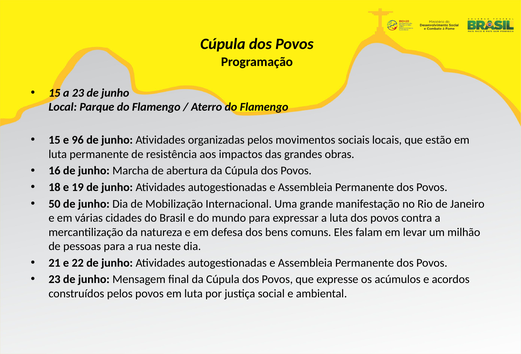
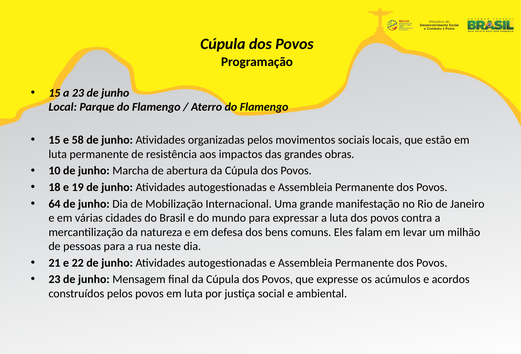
96: 96 -> 58
16: 16 -> 10
50: 50 -> 64
